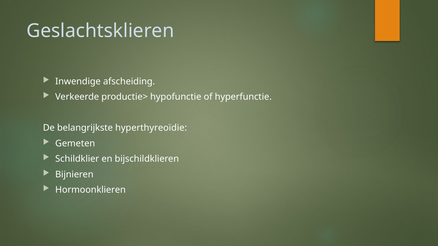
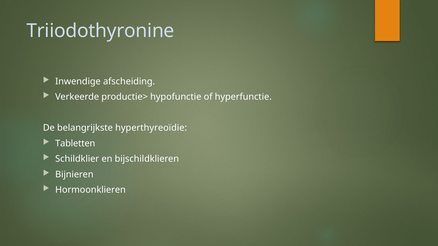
Geslachtsklieren: Geslachtsklieren -> Triiodothyronine
Gemeten: Gemeten -> Tabletten
